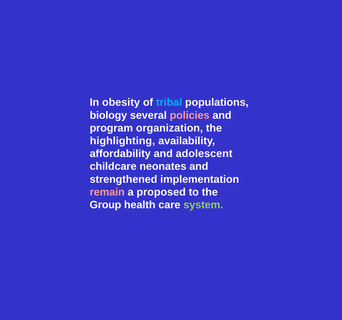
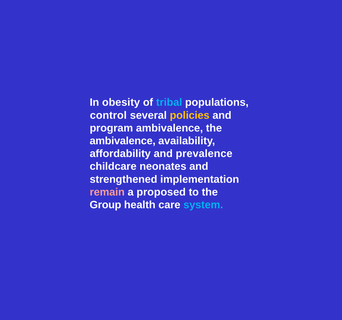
biology: biology -> control
policies colour: pink -> yellow
program organization: organization -> ambivalence
highlighting at (122, 141): highlighting -> ambivalence
adolescent: adolescent -> prevalence
system colour: light green -> light blue
